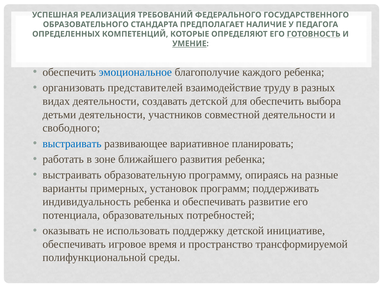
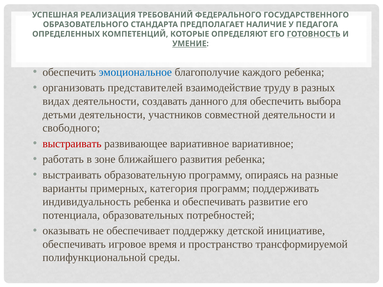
создавать детской: детской -> данного
выстраивать at (72, 144) colour: blue -> red
вариативное планировать: планировать -> вариативное
установок: установок -> категория
использовать: использовать -> обеспечивает
